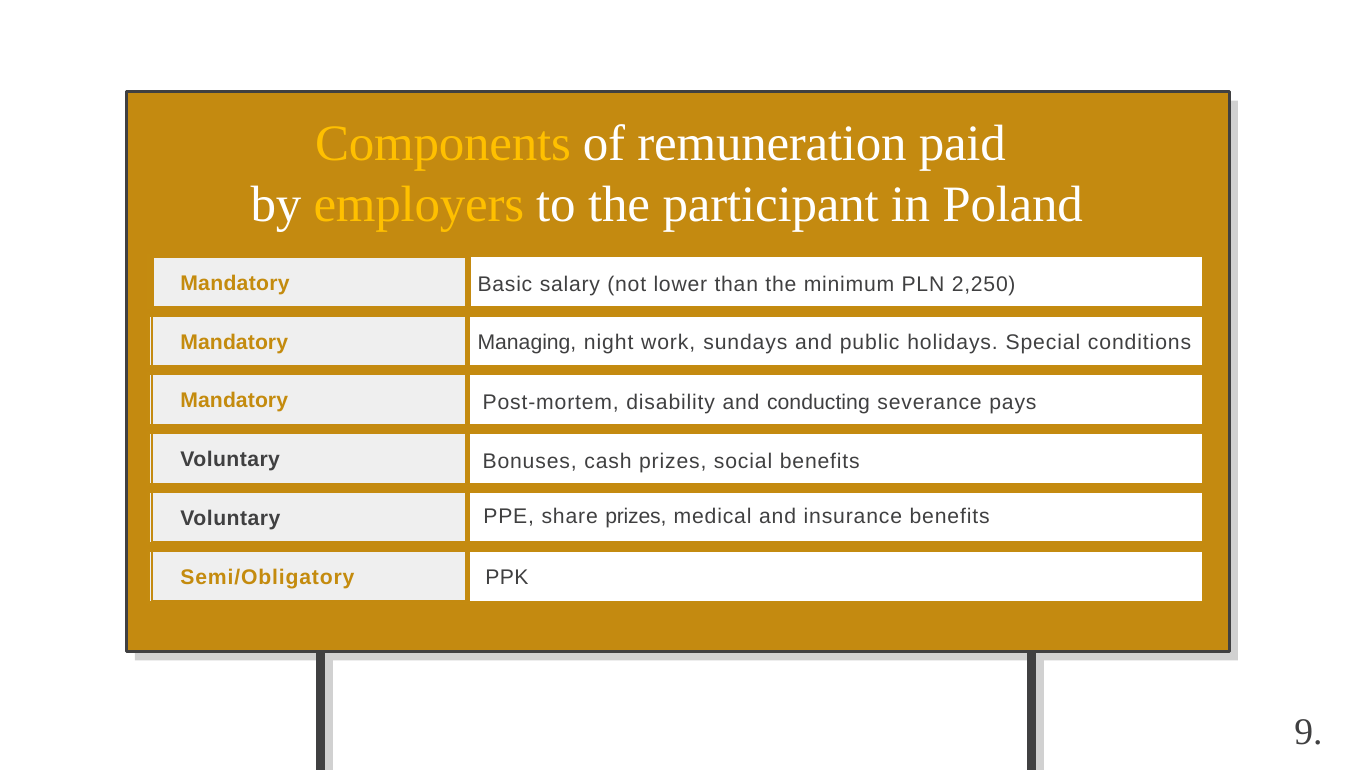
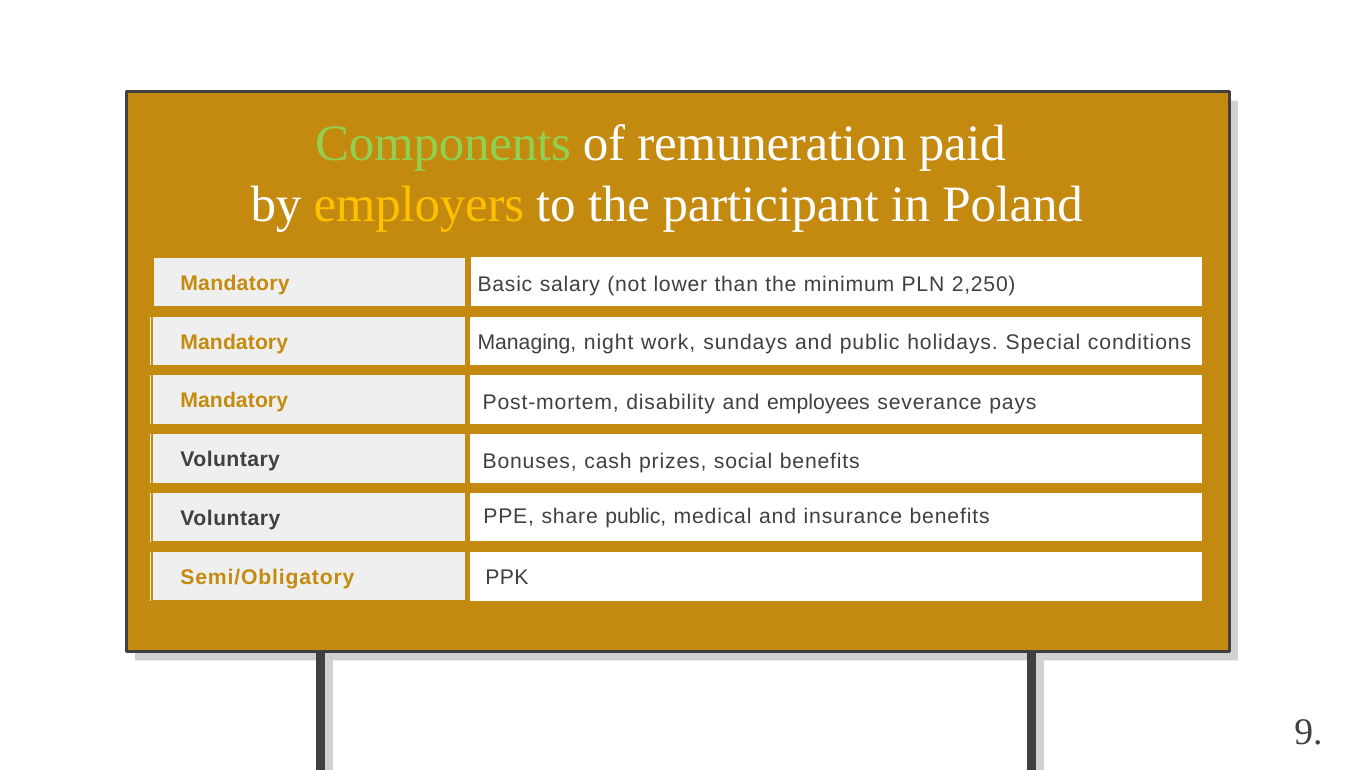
Components colour: yellow -> light green
conducting: conducting -> employees
share prizes: prizes -> public
